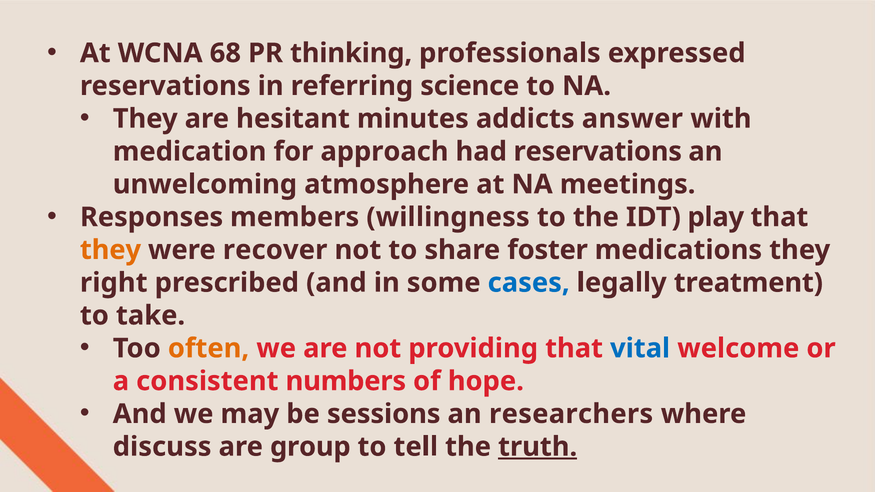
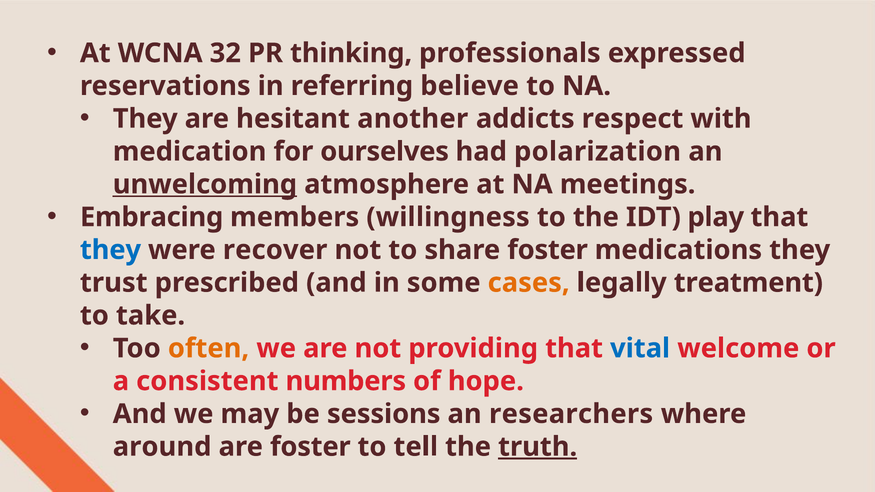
68: 68 -> 32
science: science -> believe
minutes: minutes -> another
answer: answer -> respect
approach: approach -> ourselves
had reservations: reservations -> polarization
unwelcoming underline: none -> present
Responses: Responses -> Embracing
they at (110, 250) colour: orange -> blue
right: right -> trust
cases colour: blue -> orange
discuss: discuss -> around
are group: group -> foster
